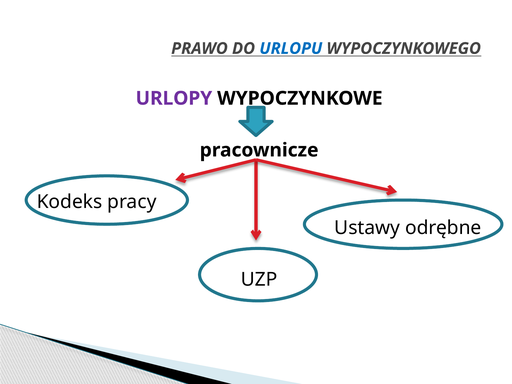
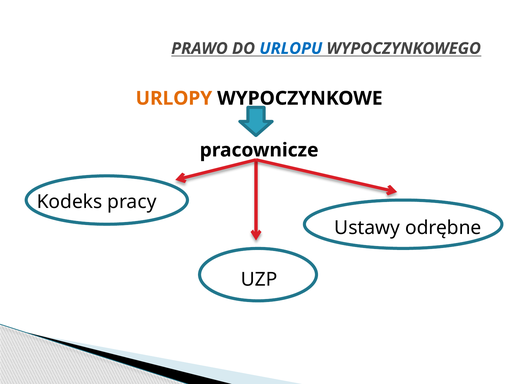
URLOPY colour: purple -> orange
